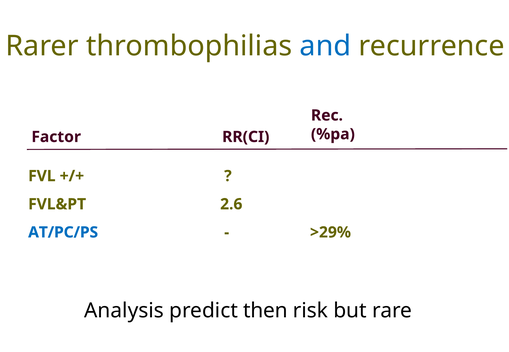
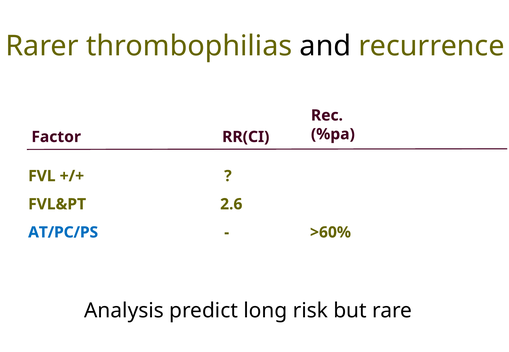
and colour: blue -> black
>29%: >29% -> >60%
then: then -> long
